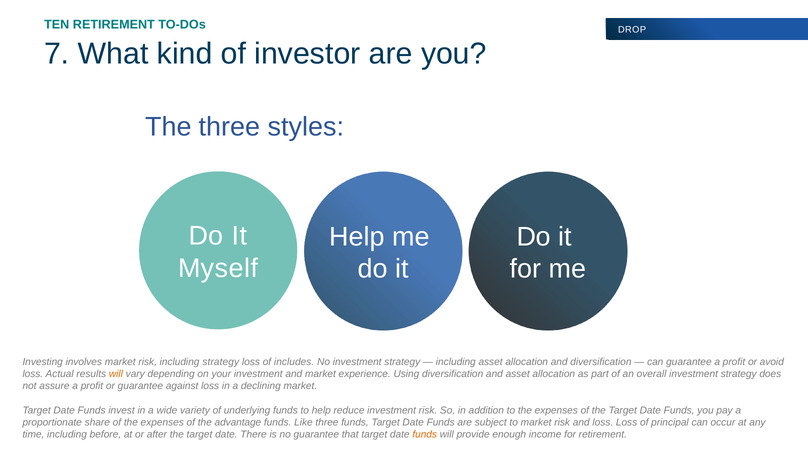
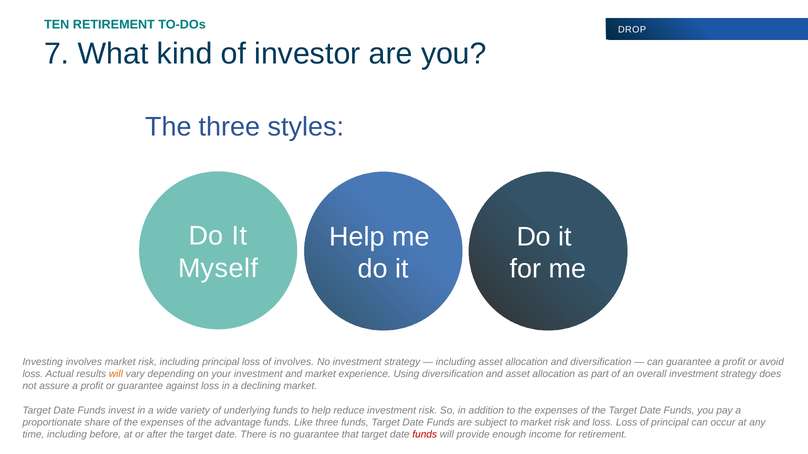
including strategy: strategy -> principal
of includes: includes -> involves
funds at (425, 435) colour: orange -> red
